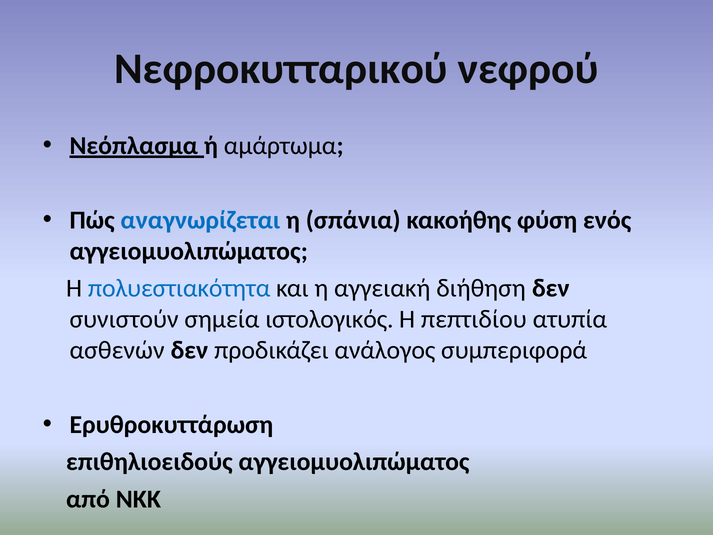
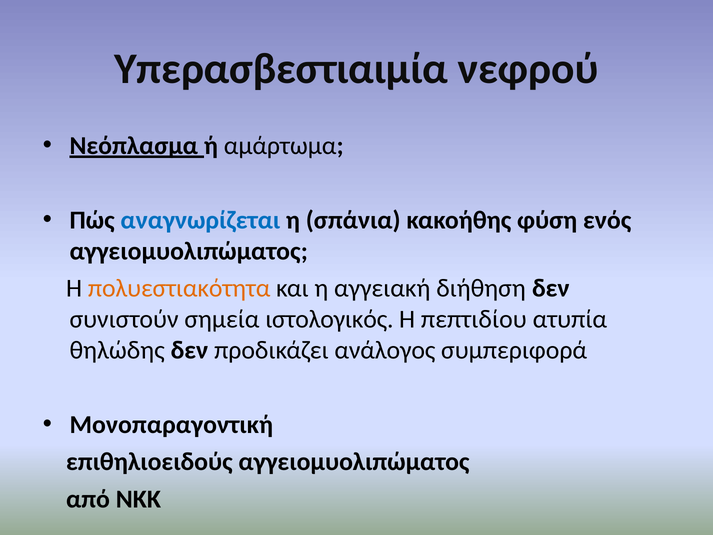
Νεφροκυτταρικού: Νεφροκυτταρικού -> Υπερασβεστιαιμία
πολυεστιακότητα colour: blue -> orange
ασθενών: ασθενών -> θηλώδης
Ερυθροκυττάρωση: Ερυθροκυττάρωση -> Μονοπαραγοντική
